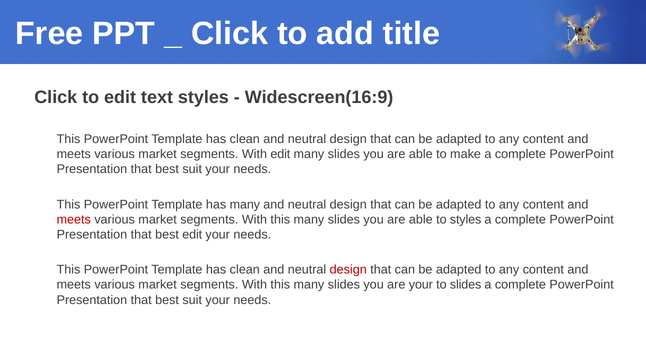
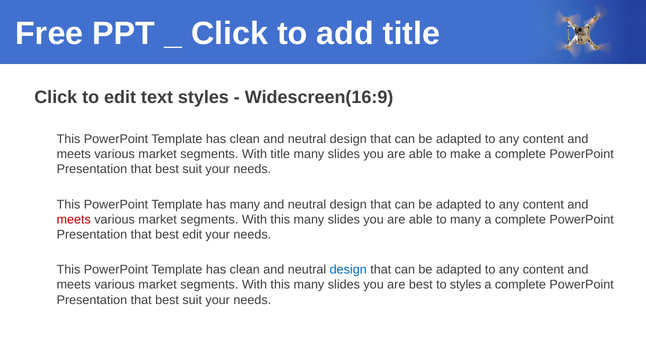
With edit: edit -> title
to styles: styles -> many
design at (348, 270) colour: red -> blue
are your: your -> best
to slides: slides -> styles
